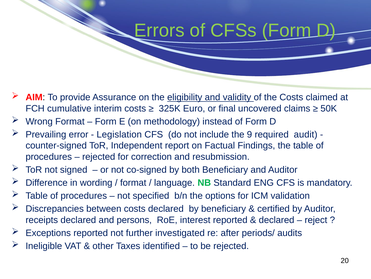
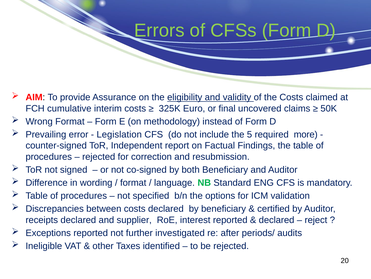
9: 9 -> 5
audit: audit -> more
persons: persons -> supplier
